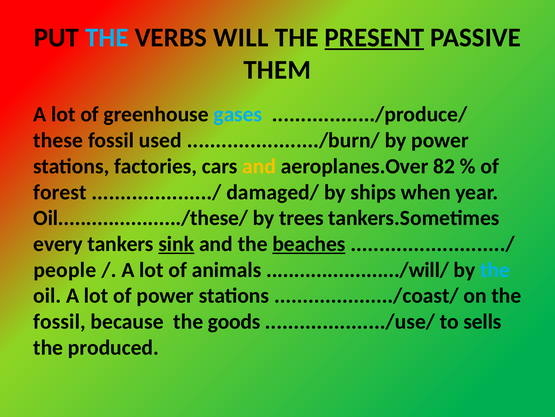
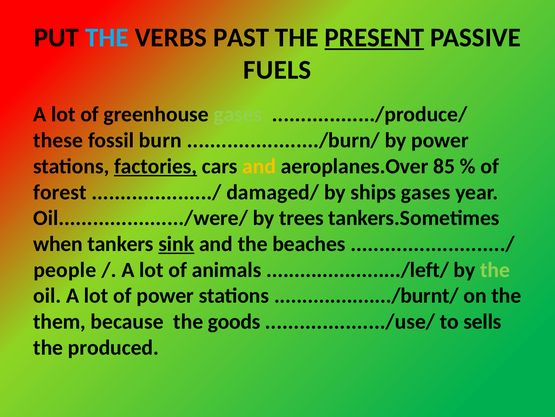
WILL: WILL -> PAST
THEM: THEM -> FUELS
gases at (238, 114) colour: light blue -> light green
used: used -> burn
factories underline: none -> present
82: 82 -> 85
ships when: when -> gases
Oil....................../these/: Oil....................../these/ -> Oil....................../were/
every: every -> when
beaches underline: present -> none
......................../will/: ......................../will/ -> ......................../left/
the at (495, 269) colour: light blue -> light green
...................../coast/: ...................../coast/ -> ...................../burnt/
fossil at (59, 321): fossil -> them
